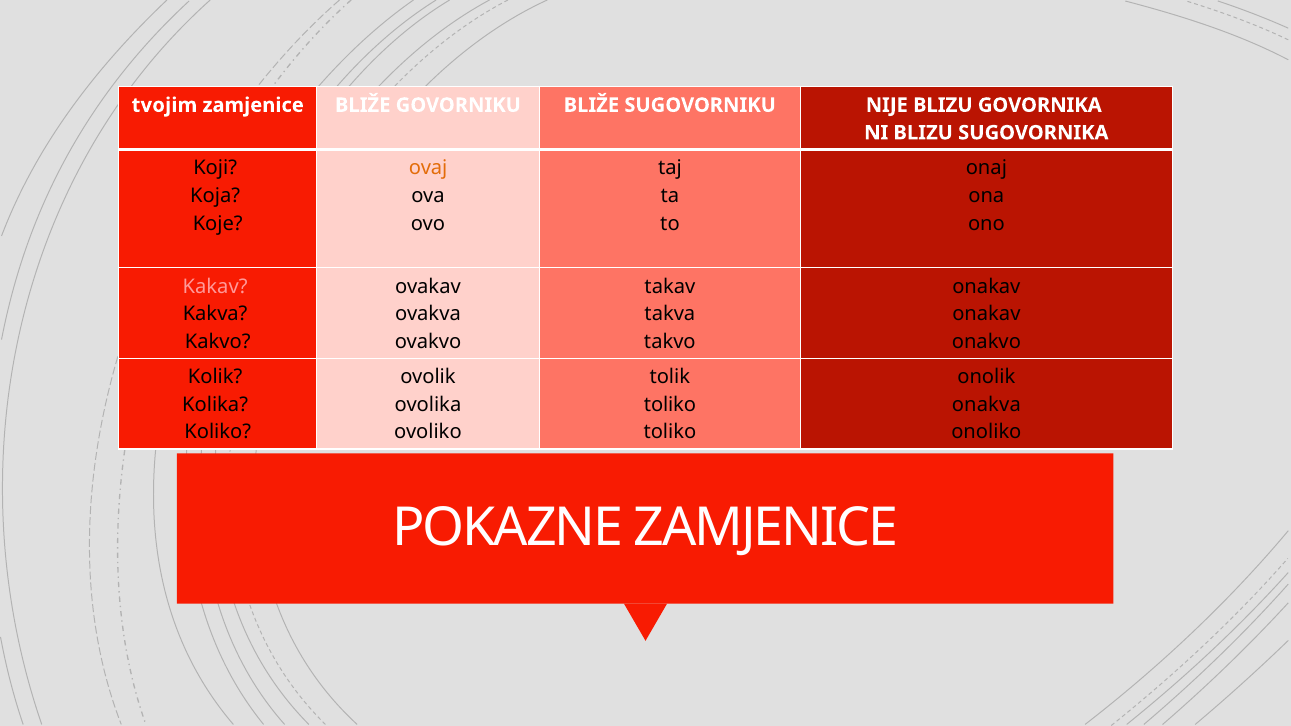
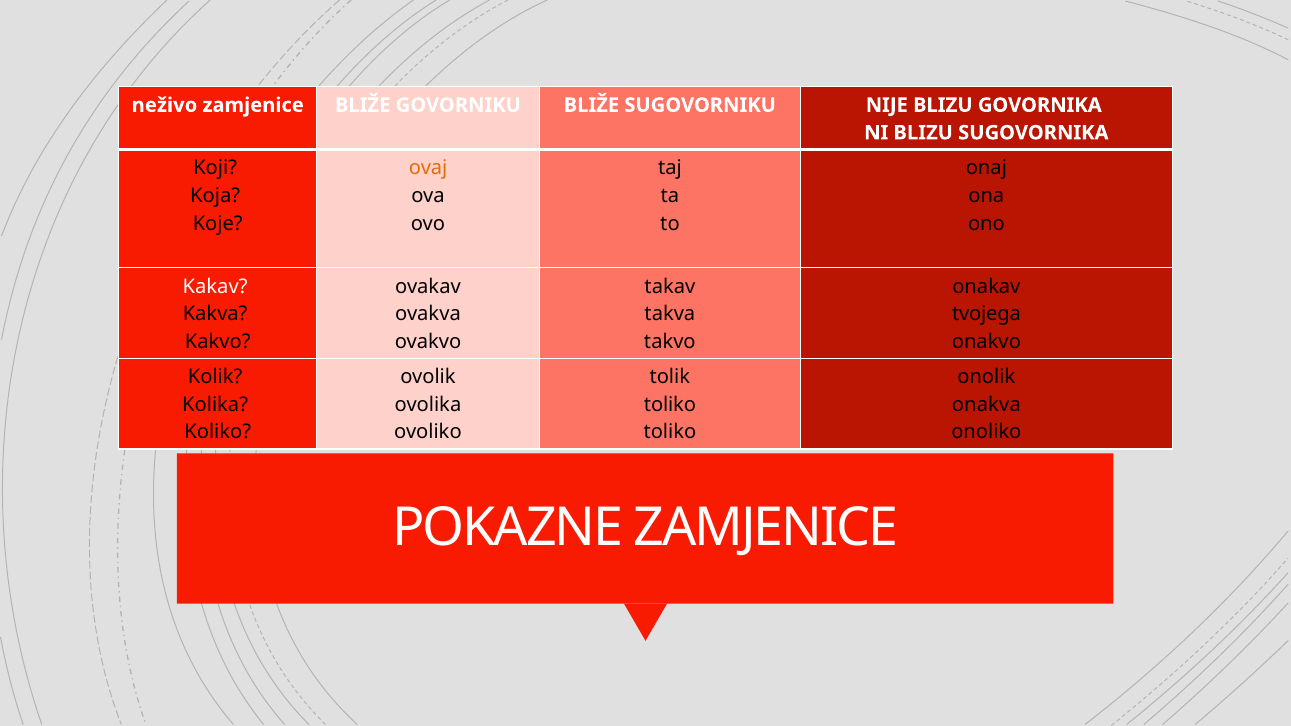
tvojim: tvojim -> neživo
Kakav colour: pink -> white
onakav at (986, 314): onakav -> tvojega
